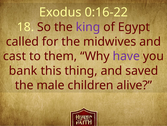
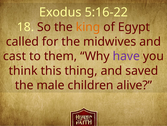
0:16-22: 0:16-22 -> 5:16-22
king colour: purple -> orange
bank: bank -> think
